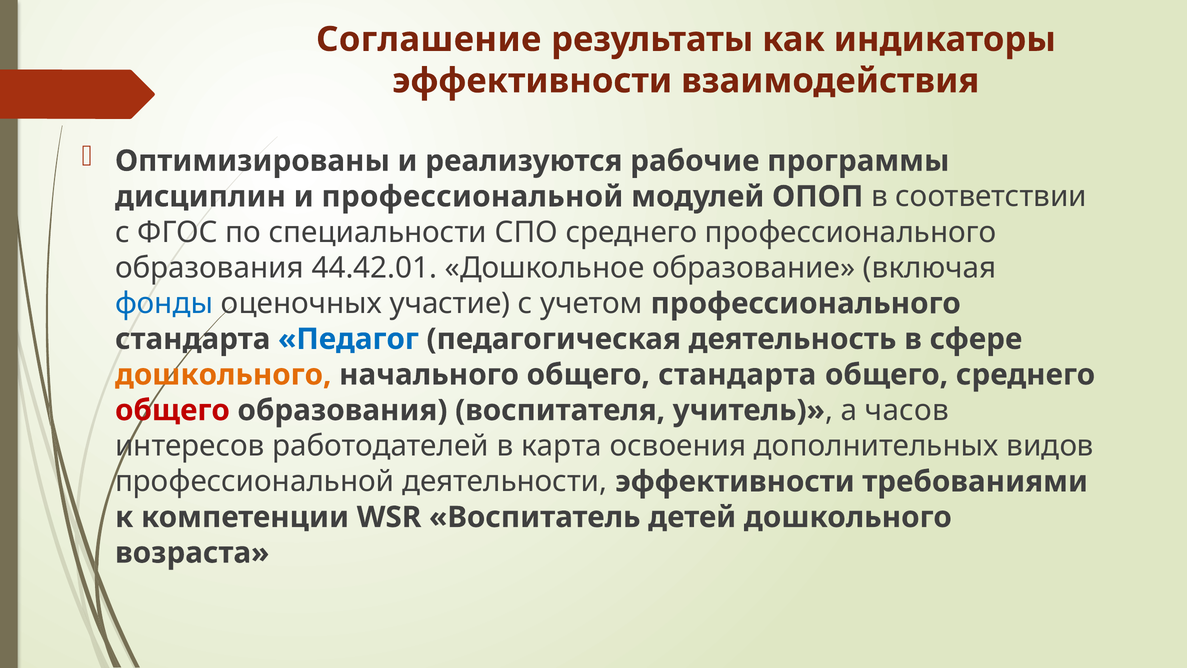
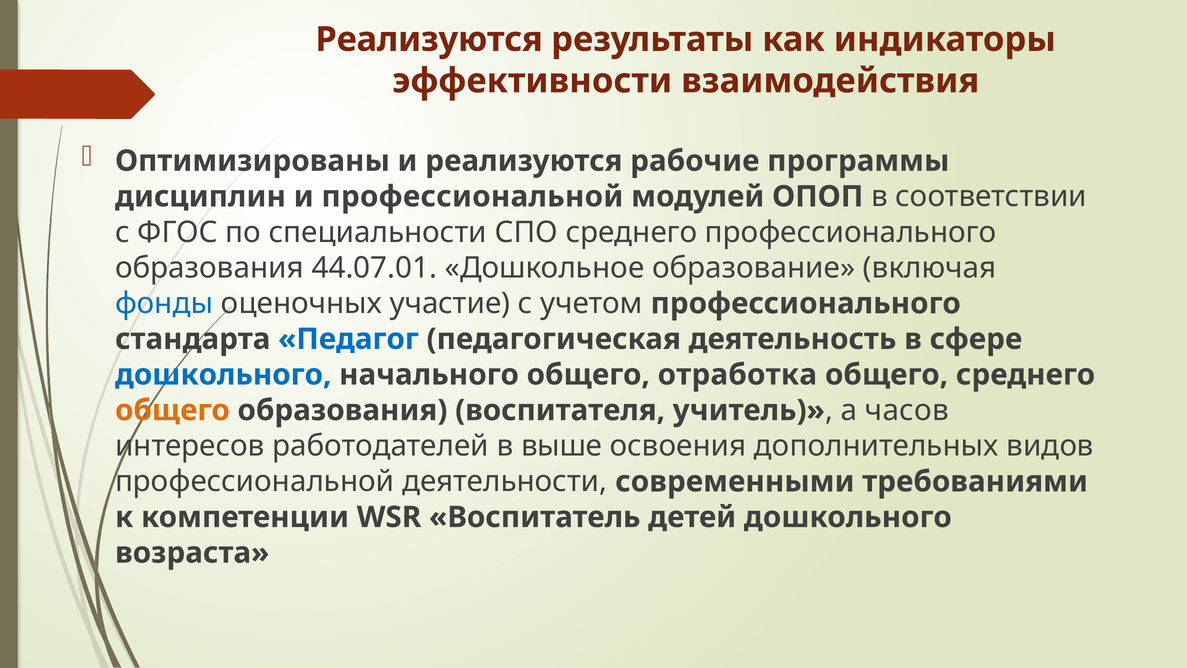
Соглашение at (429, 39): Соглашение -> Реализуются
44.42.01: 44.42.01 -> 44.07.01
дошкольного at (223, 375) colour: orange -> blue
общего стандарта: стандарта -> отработка
общего at (172, 410) colour: red -> orange
карта: карта -> выше
деятельности эффективности: эффективности -> современными
